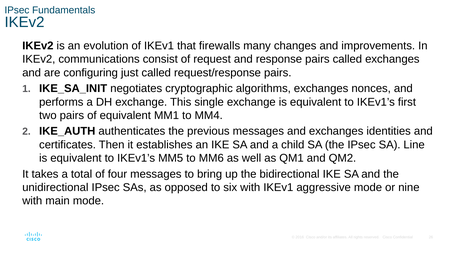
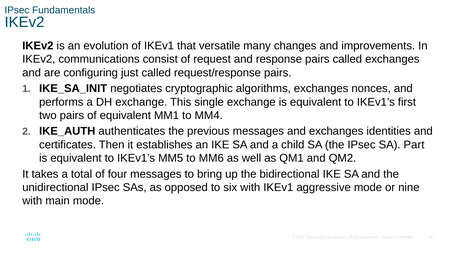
firewalls: firewalls -> versatile
Line: Line -> Part
